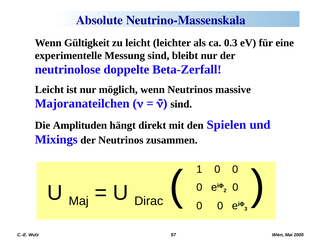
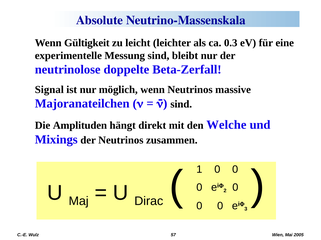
Leicht at (49, 90): Leicht -> Signal
Spielen: Spielen -> Welche
